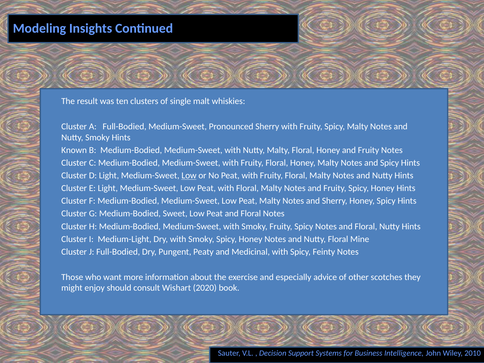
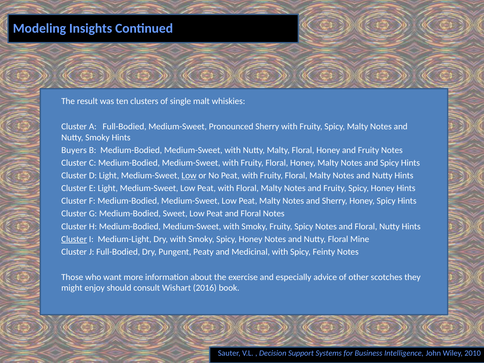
Known: Known -> Buyers
Cluster at (74, 239) underline: none -> present
2020: 2020 -> 2016
